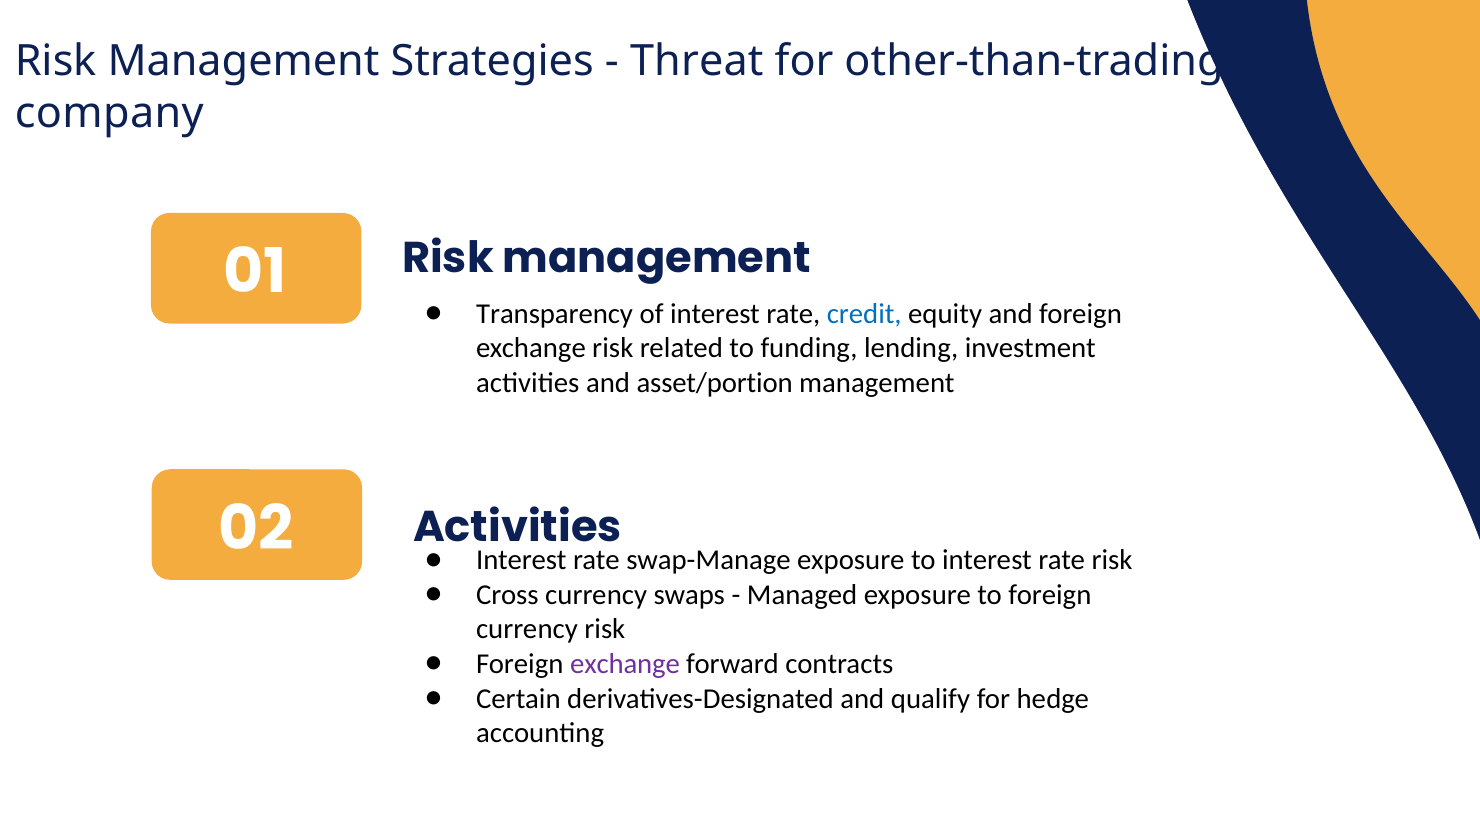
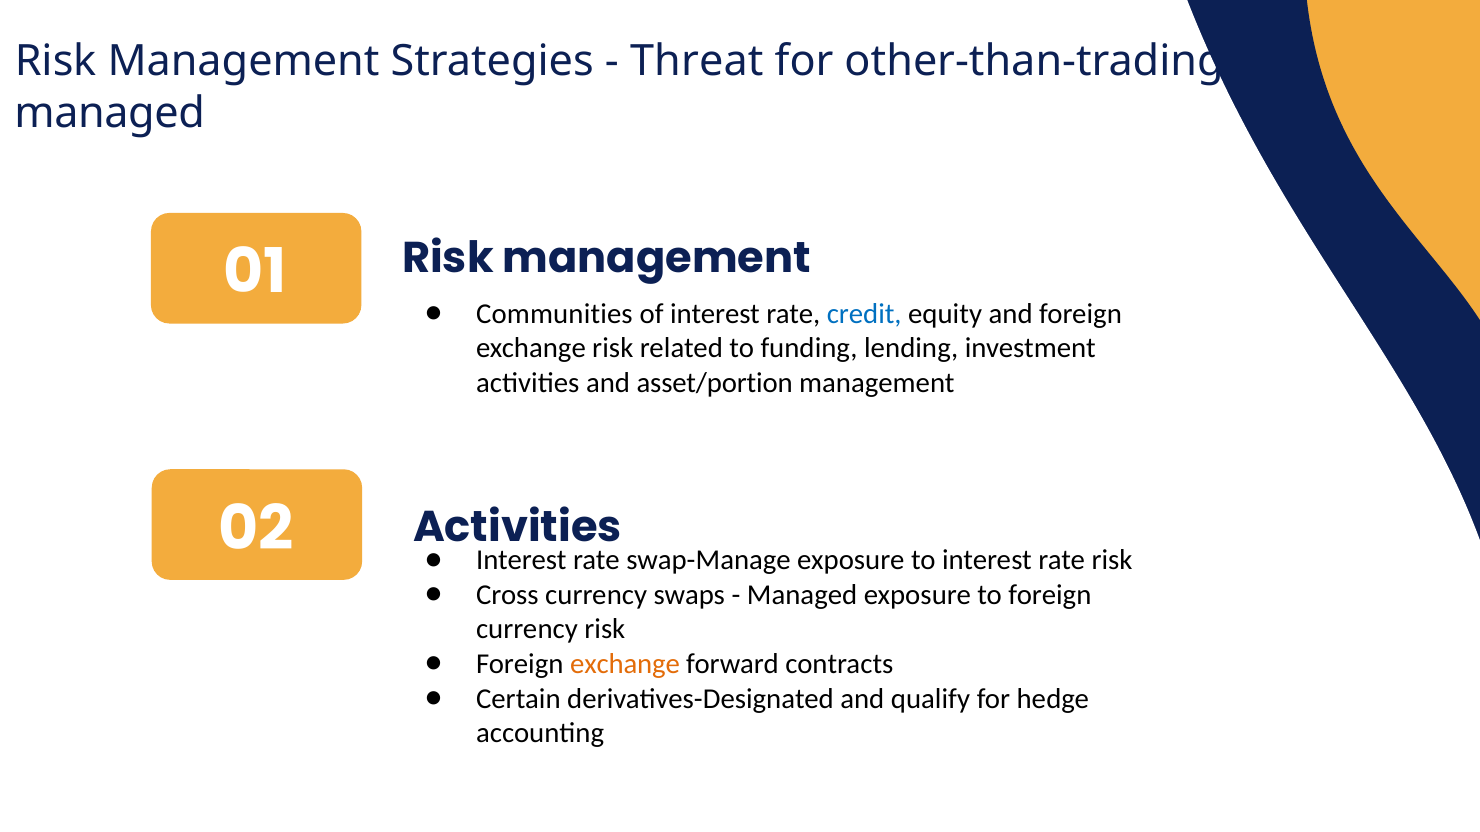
company at (109, 114): company -> managed
Transparency: Transparency -> Communities
exchange at (625, 664) colour: purple -> orange
